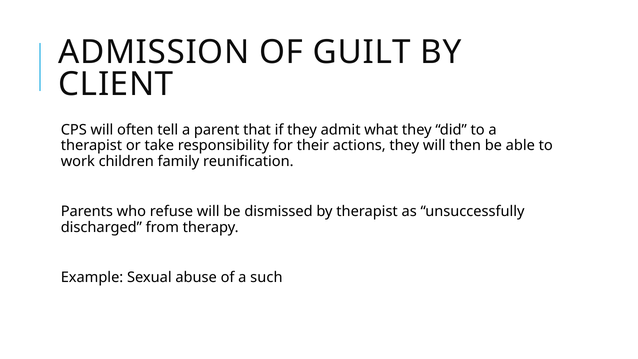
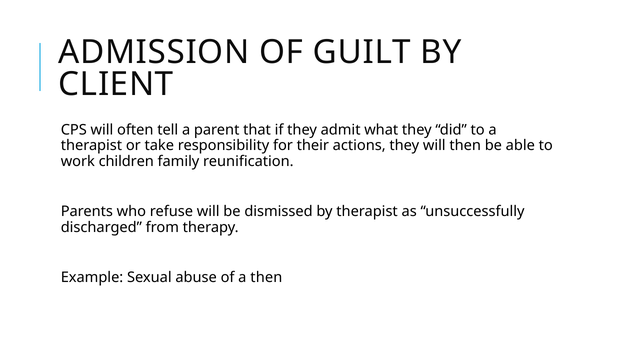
a such: such -> then
